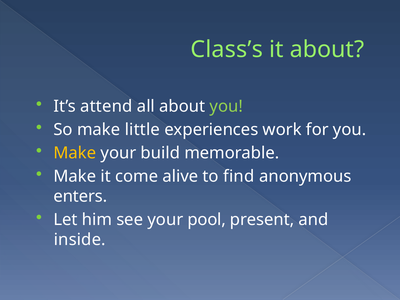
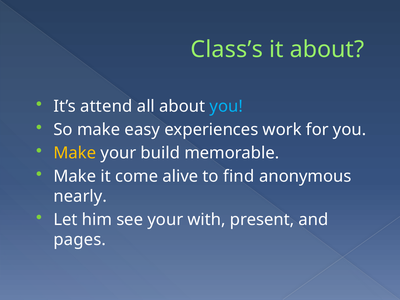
you at (226, 106) colour: light green -> light blue
little: little -> easy
enters: enters -> nearly
pool: pool -> with
inside: inside -> pages
